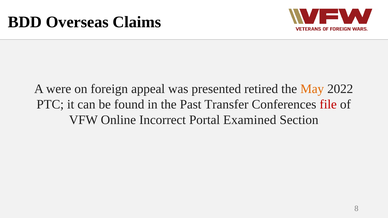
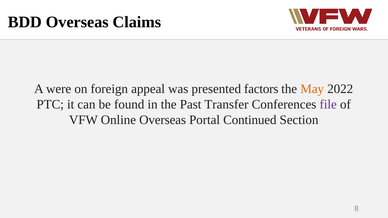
retired: retired -> factors
file colour: red -> purple
Online Incorrect: Incorrect -> Overseas
Examined: Examined -> Continued
